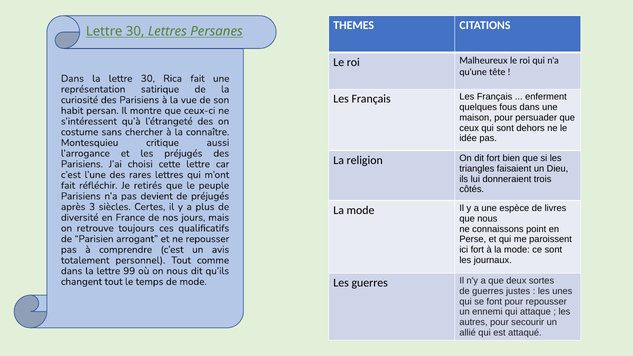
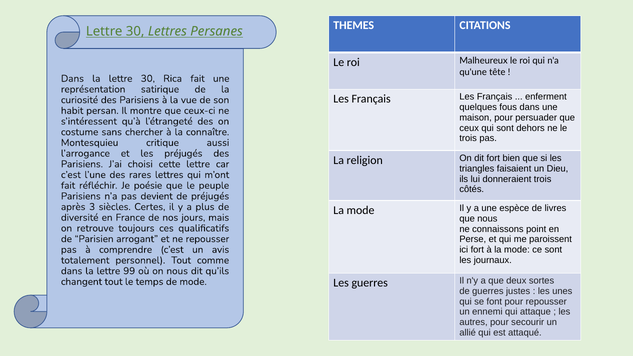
idée at (468, 138): idée -> trois
retirés: retirés -> poésie
